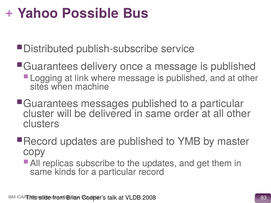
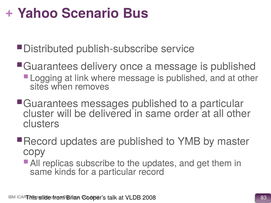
Possible: Possible -> Scenario
machine: machine -> removes
